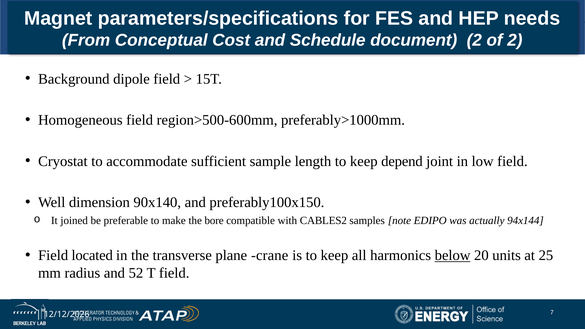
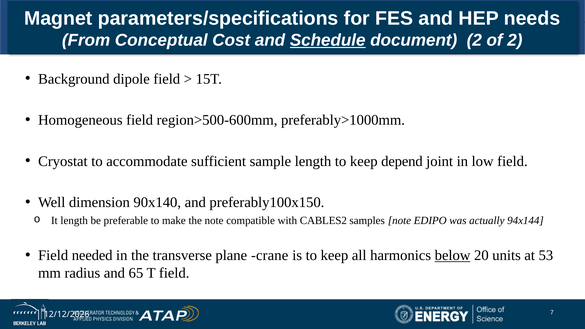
Schedule underline: none -> present
It joined: joined -> length
the bore: bore -> note
located: located -> needed
25: 25 -> 53
52: 52 -> 65
